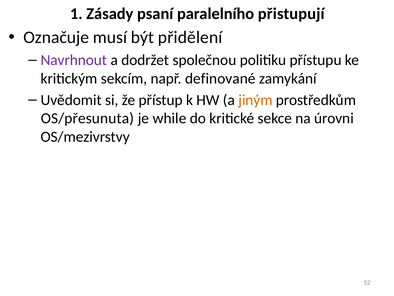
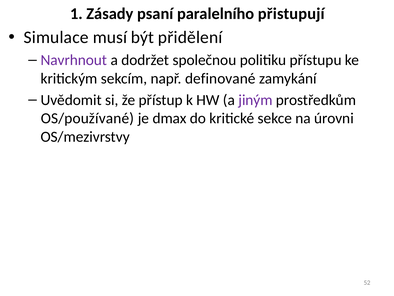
Označuje: Označuje -> Simulace
jiným colour: orange -> purple
OS/přesunuta: OS/přesunuta -> OS/používané
while: while -> dmax
